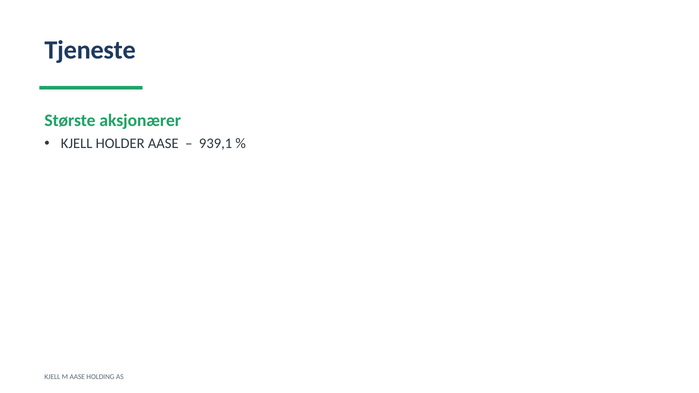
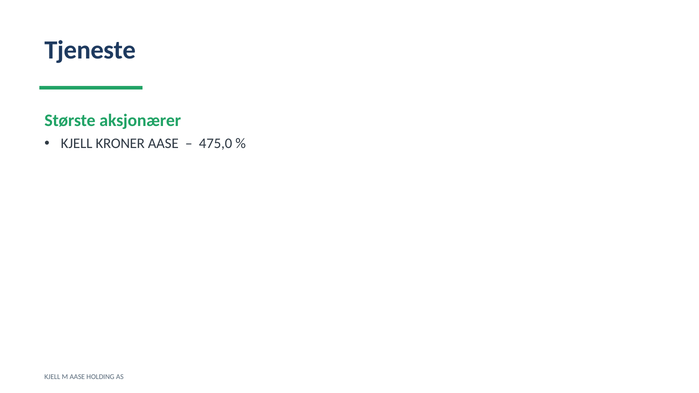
HOLDER: HOLDER -> KRONER
939,1: 939,1 -> 475,0
